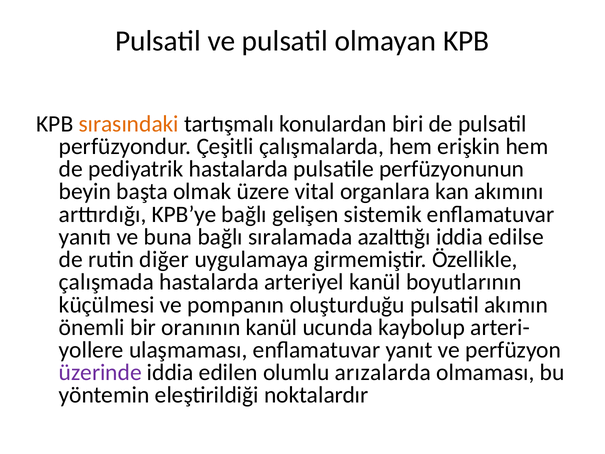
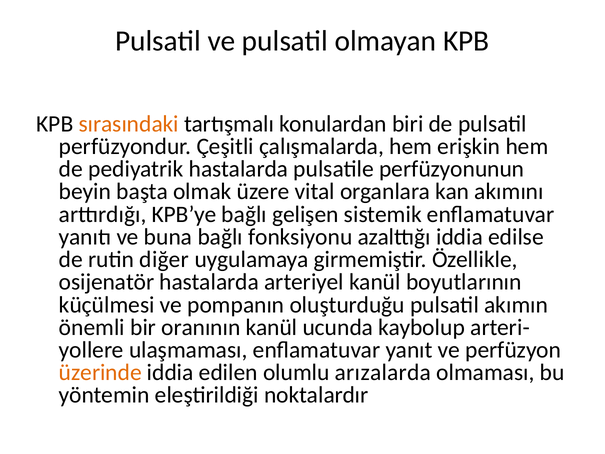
sıralamada: sıralamada -> fonksiyonu
çalışmada: çalışmada -> osijenatör
üzerinde colour: purple -> orange
